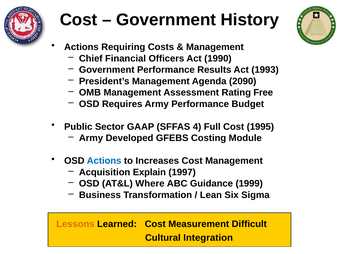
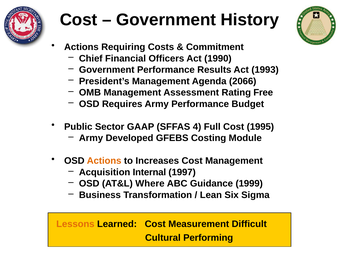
Management at (215, 47): Management -> Commitment
2090: 2090 -> 2066
Actions at (104, 161) colour: blue -> orange
Explain: Explain -> Internal
Integration: Integration -> Performing
